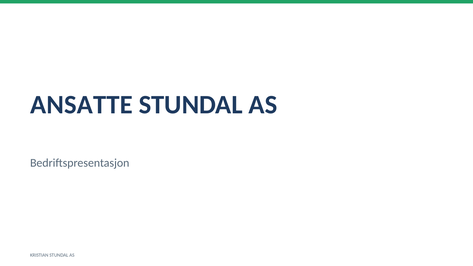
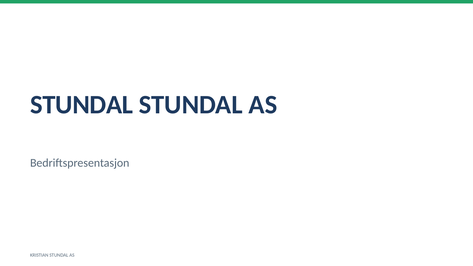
ANSATTE at (81, 105): ANSATTE -> STUNDAL
